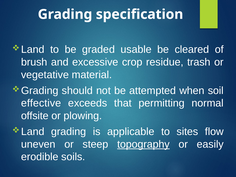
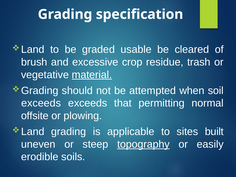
material underline: none -> present
effective at (41, 103): effective -> exceeds
flow: flow -> built
